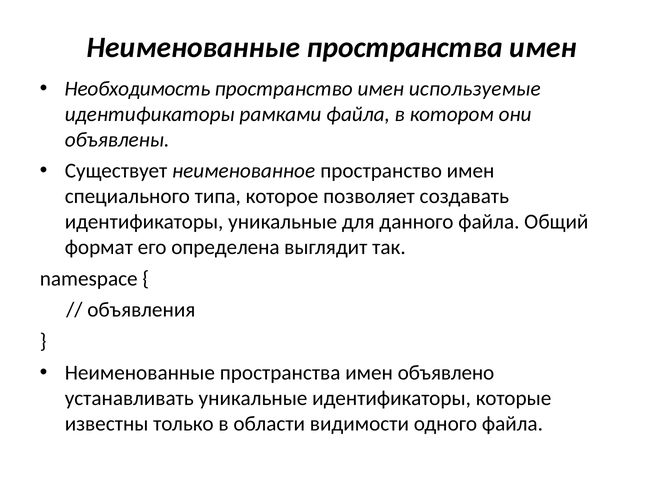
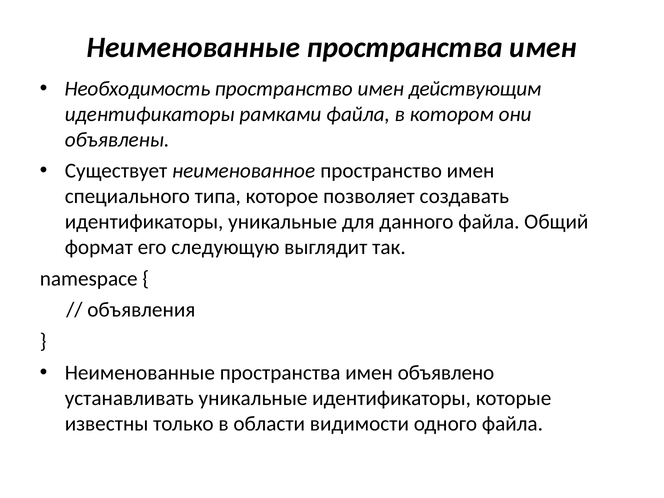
используемые: используемые -> действующим
определена: определена -> следующую
